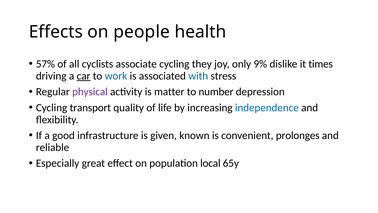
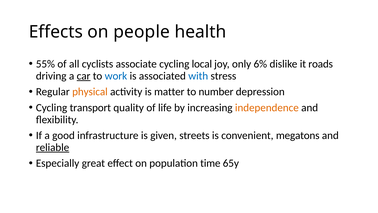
57%: 57% -> 55%
they: they -> local
9%: 9% -> 6%
times: times -> roads
physical colour: purple -> orange
independence colour: blue -> orange
known: known -> streets
prolonges: prolonges -> megatons
reliable underline: none -> present
local: local -> time
